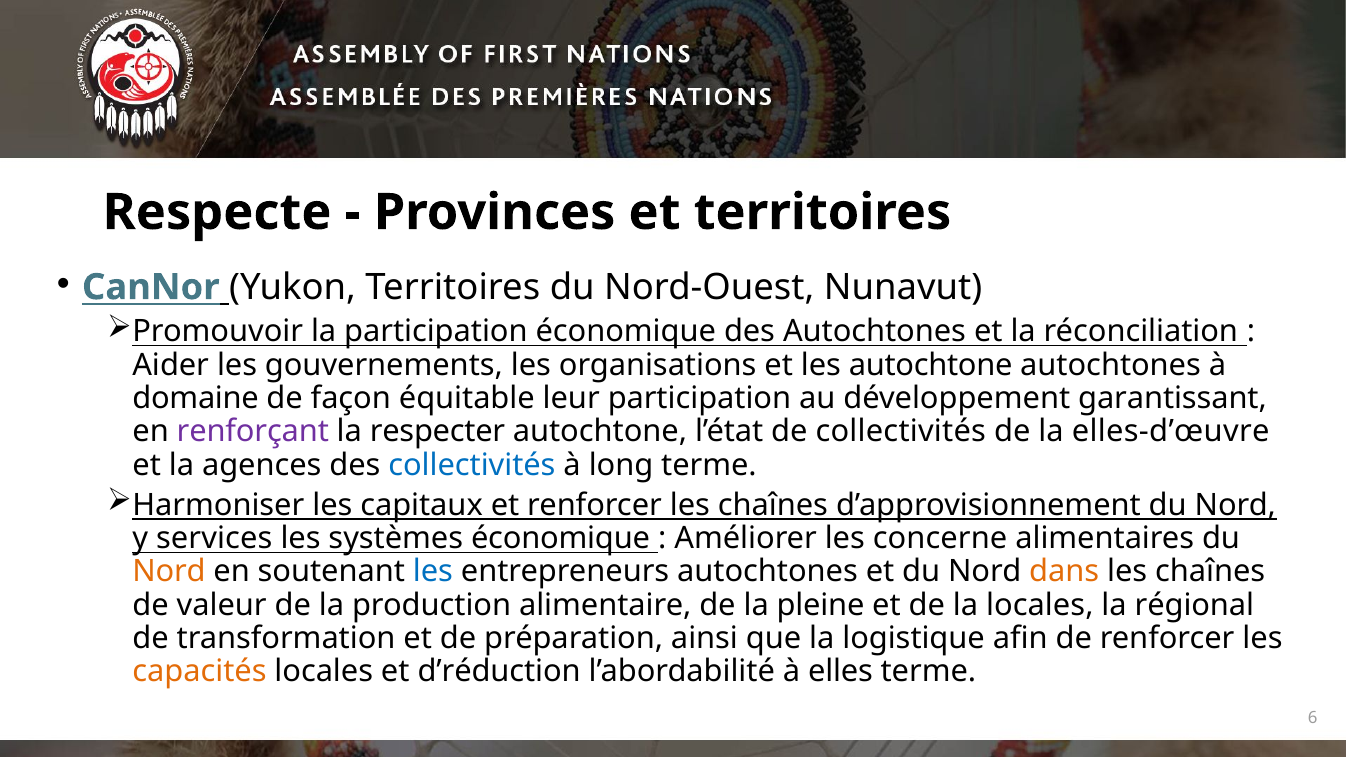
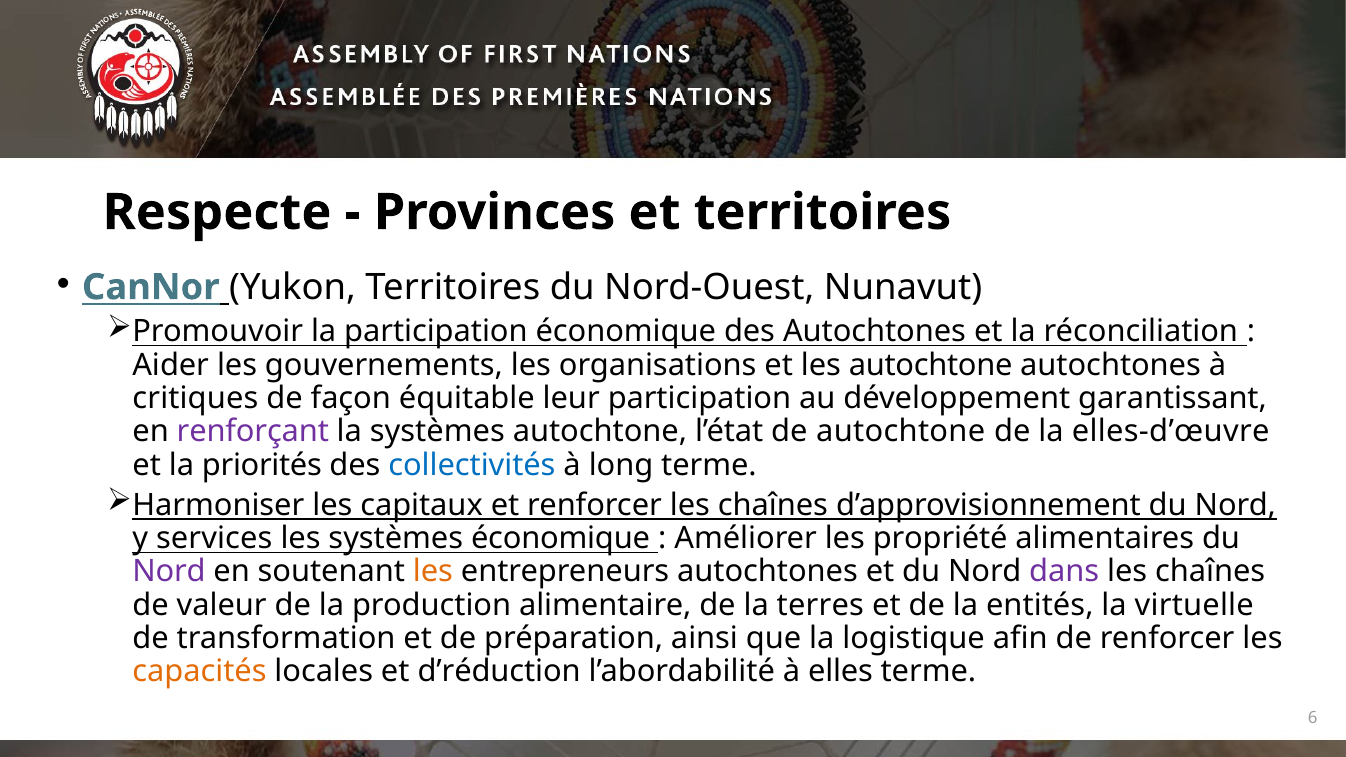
domaine: domaine -> critiques
la respecter: respecter -> systèmes
de collectivités: collectivités -> autochtone
agences: agences -> priorités
concerne: concerne -> propriété
Nord at (169, 572) colour: orange -> purple
les at (433, 572) colour: blue -> orange
dans colour: orange -> purple
pleine: pleine -> terres
la locales: locales -> entités
régional: régional -> virtuelle
